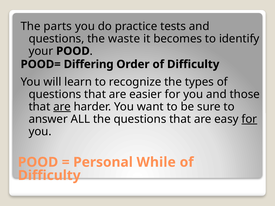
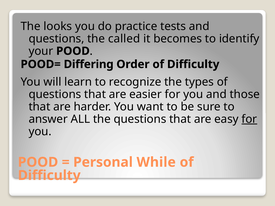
parts: parts -> looks
waste: waste -> called
are at (62, 107) underline: present -> none
